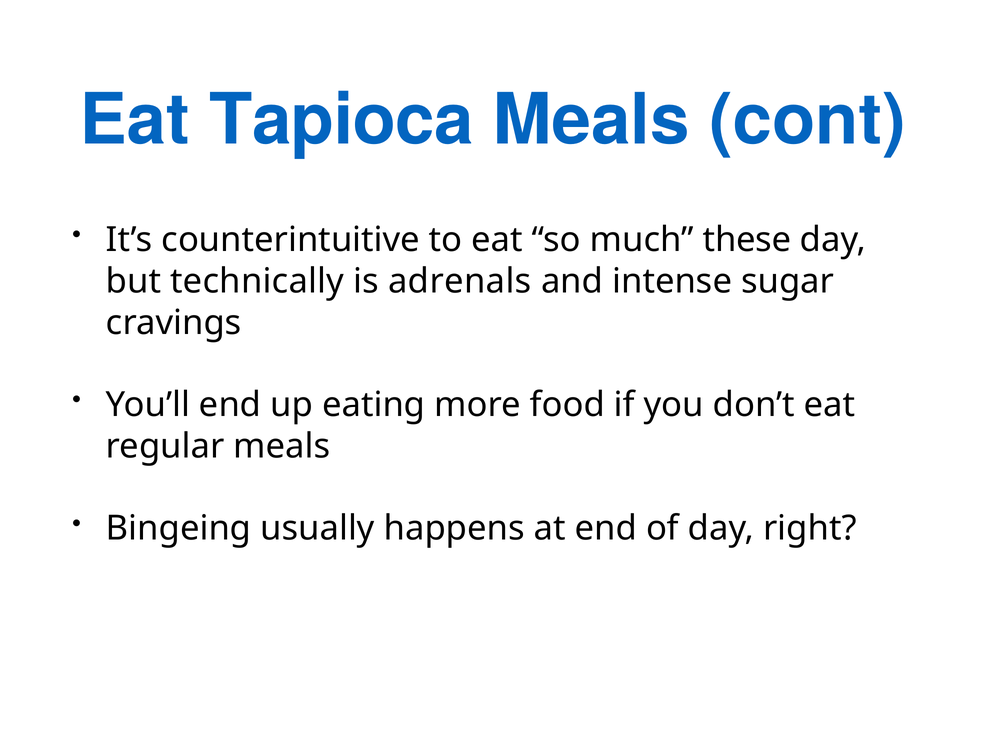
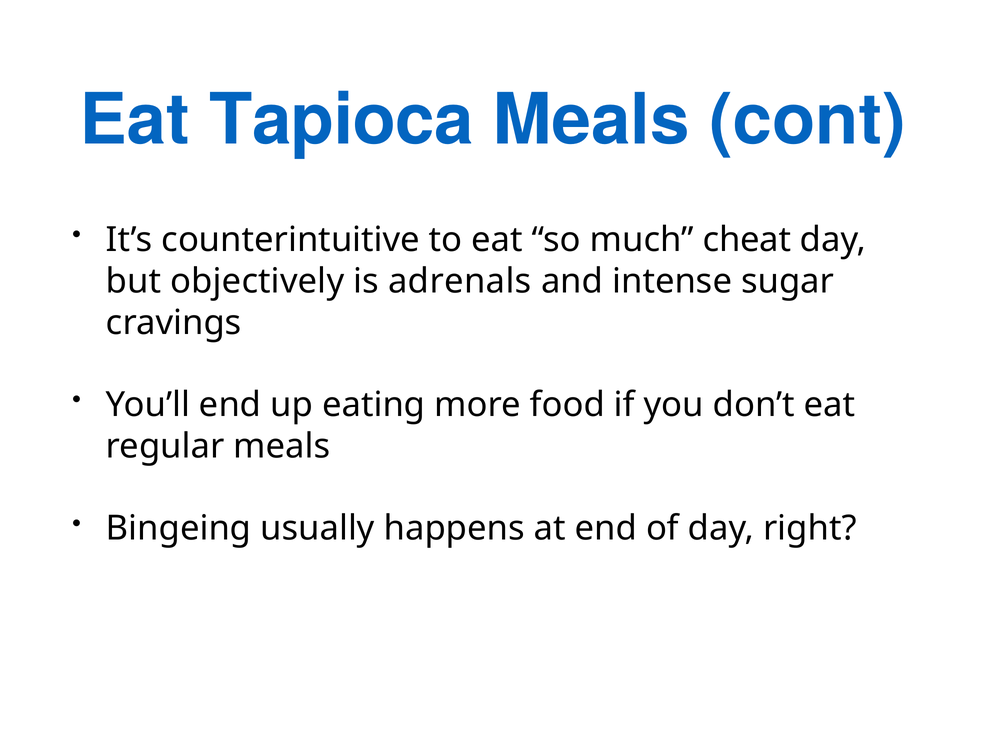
these: these -> cheat
technically: technically -> objectively
